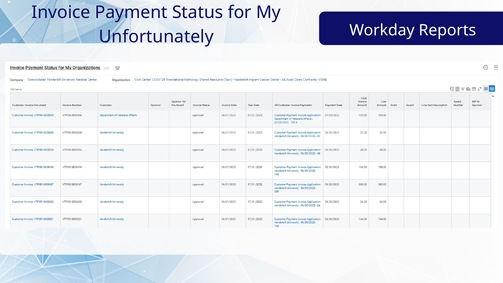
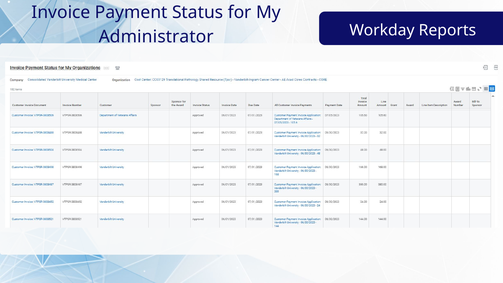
Unfortunately: Unfortunately -> Administrator
